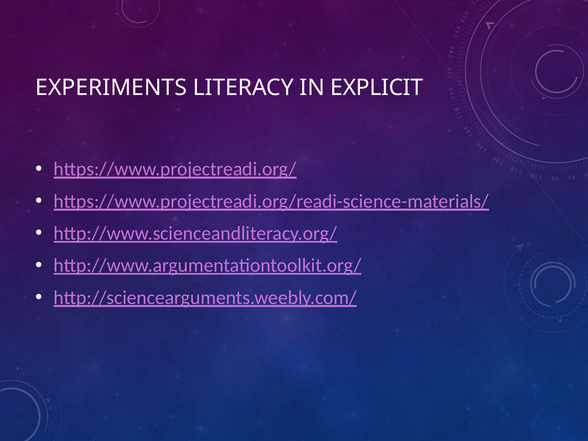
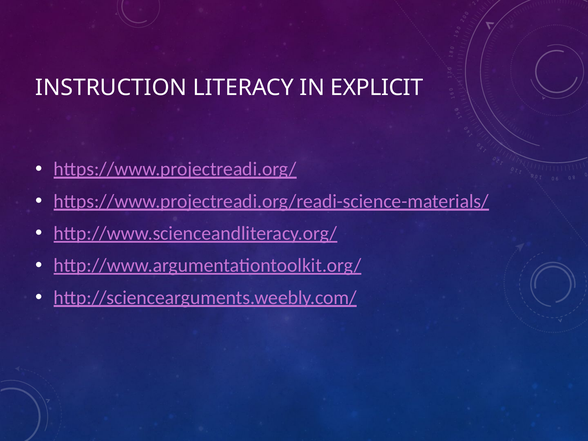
EXPERIMENTS: EXPERIMENTS -> INSTRUCTION
